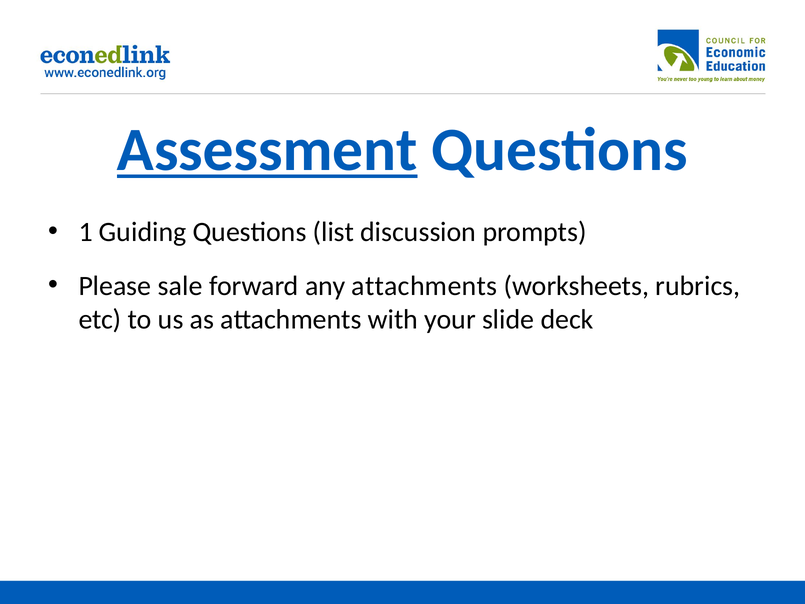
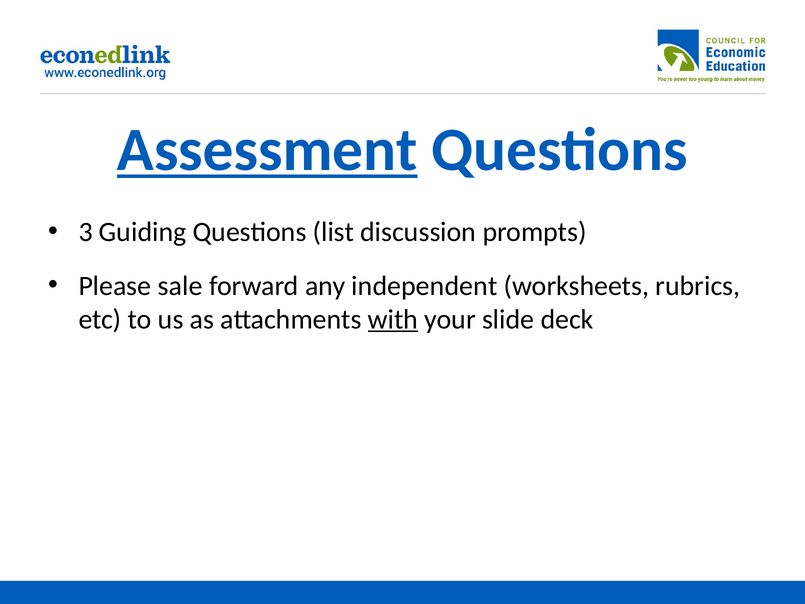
1: 1 -> 3
any attachments: attachments -> independent
with underline: none -> present
